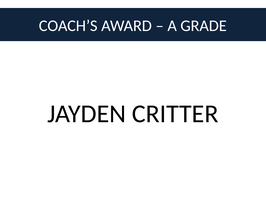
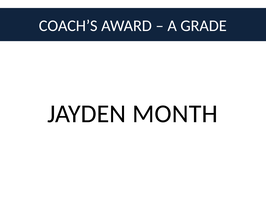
CRITTER: CRITTER -> MONTH
